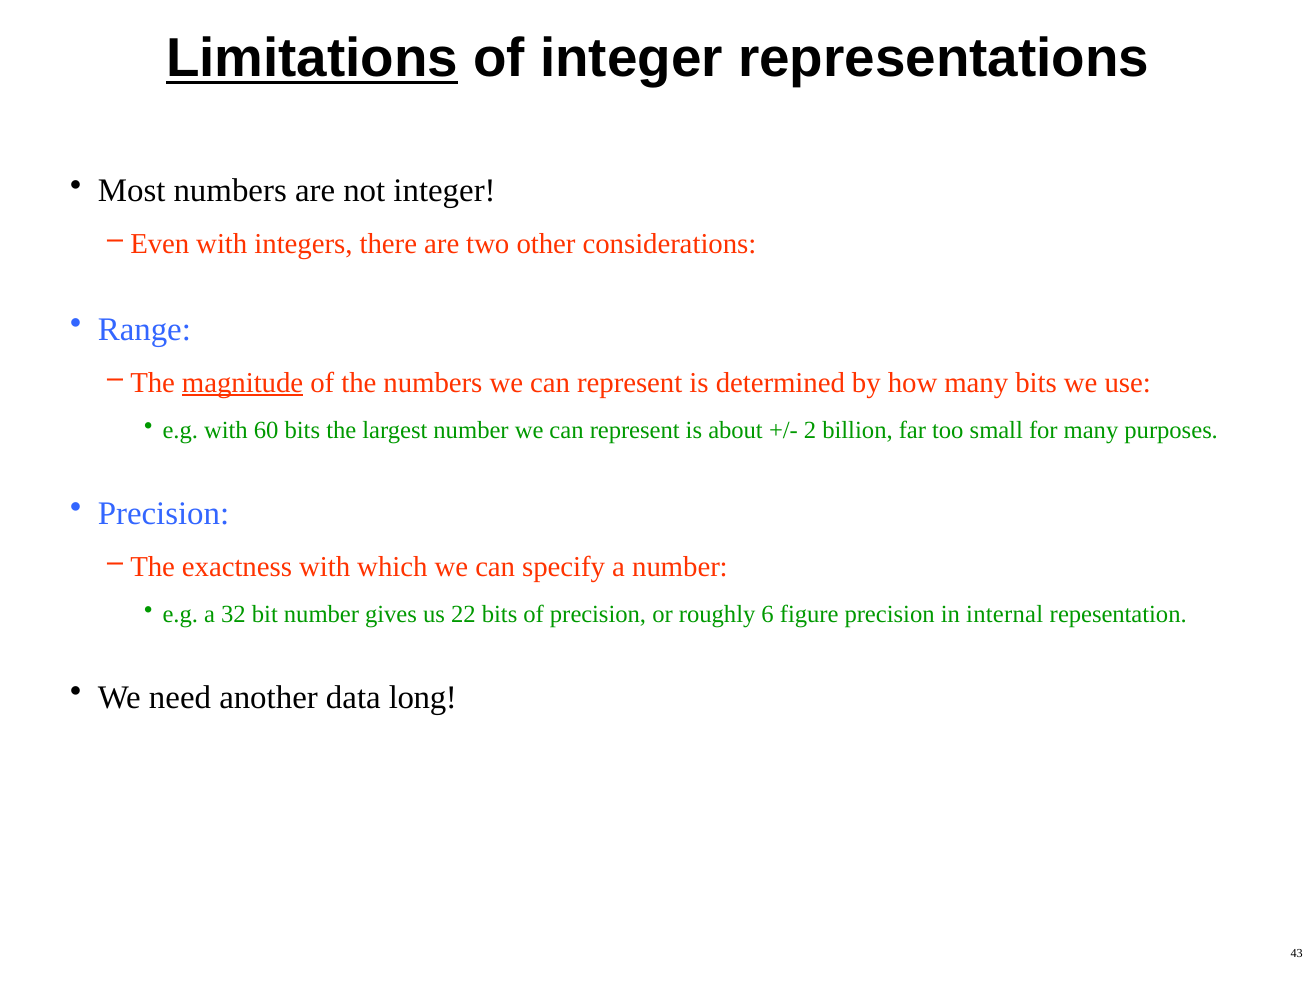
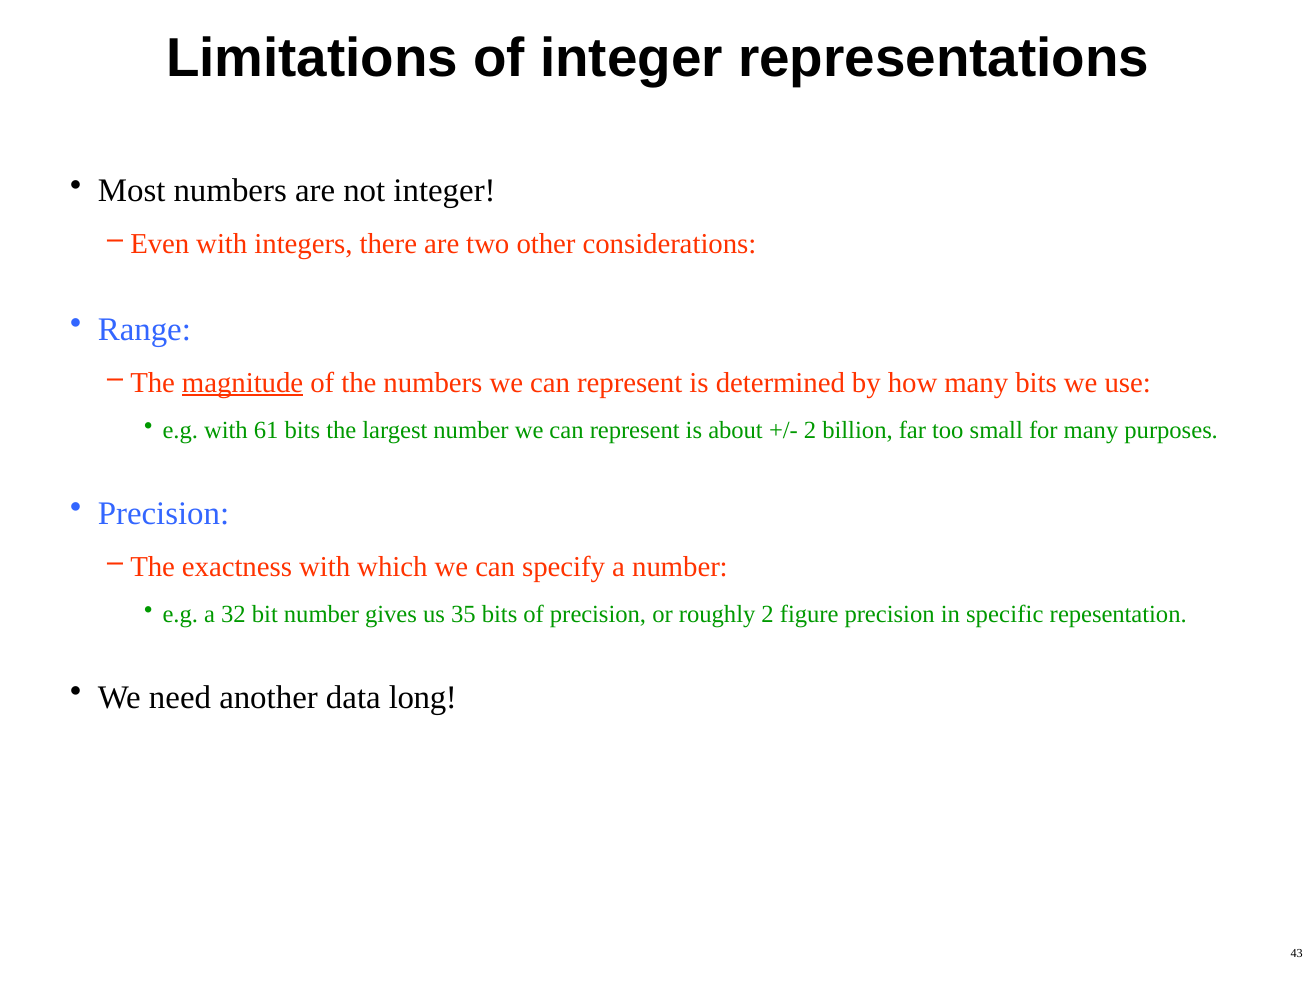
Limitations underline: present -> none
60: 60 -> 61
22: 22 -> 35
roughly 6: 6 -> 2
internal: internal -> specific
